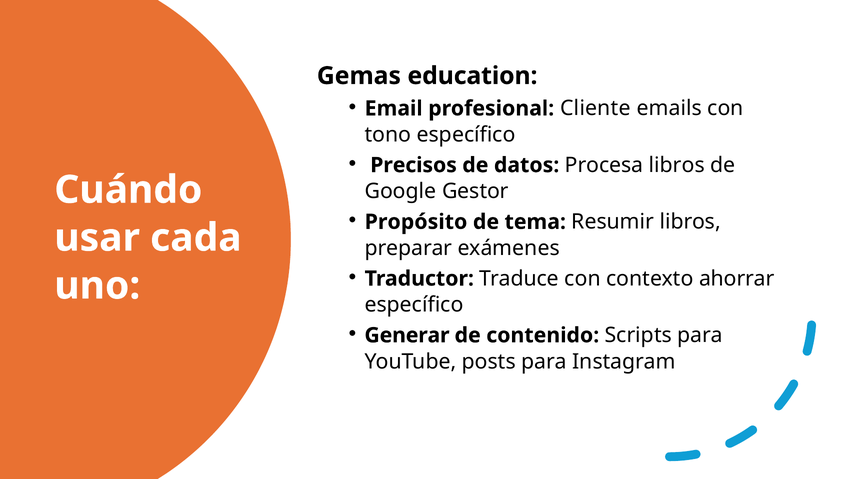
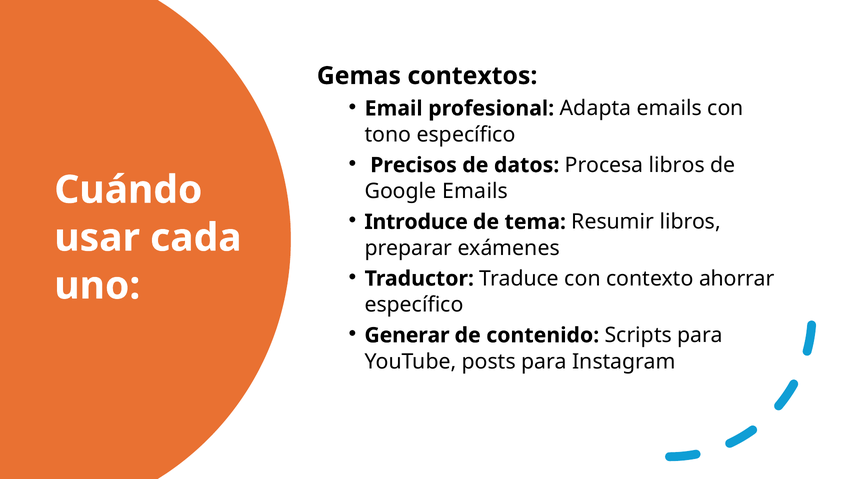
education: education -> contextos
Cliente: Cliente -> Adapta
Google Gestor: Gestor -> Emails
Propósito: Propósito -> Introduce
